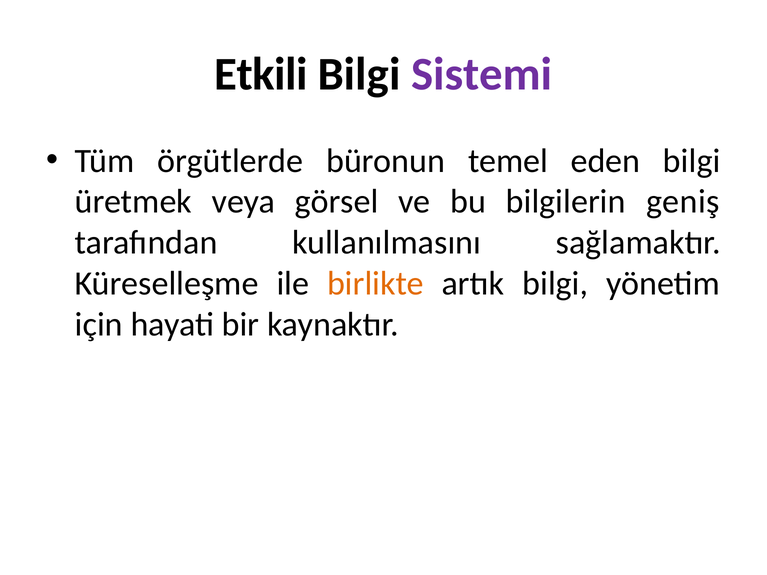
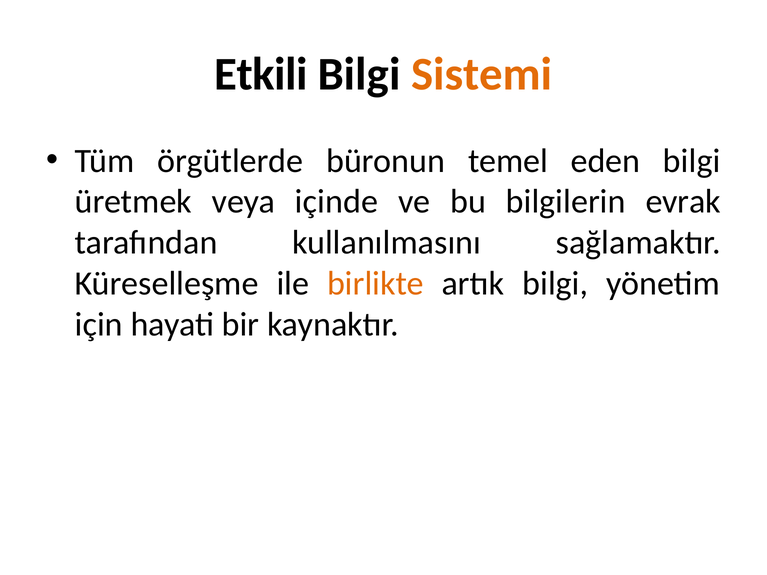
Sistemi colour: purple -> orange
görsel: görsel -> içinde
geniş: geniş -> evrak
